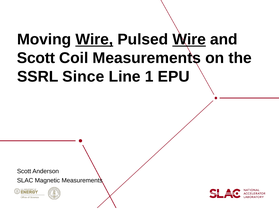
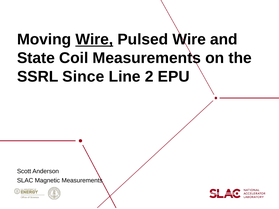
Wire at (189, 39) underline: present -> none
Scott at (36, 58): Scott -> State
1: 1 -> 2
